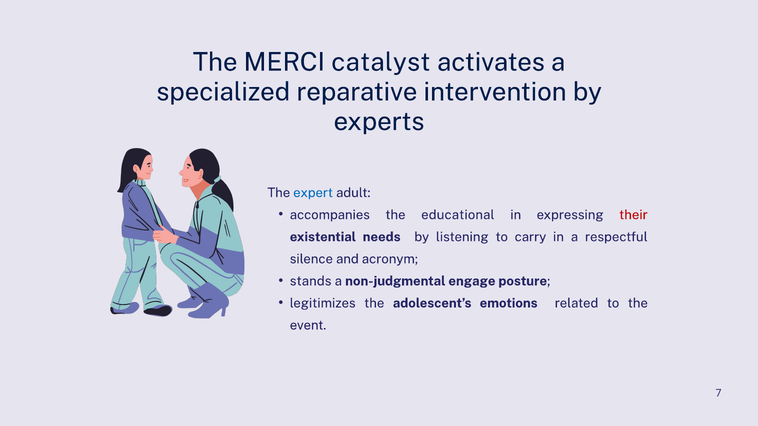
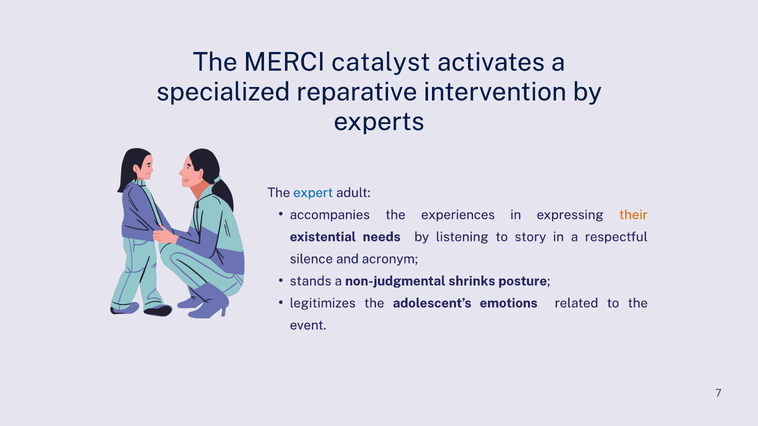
educational: educational -> experiences
their colour: red -> orange
carry: carry -> story
engage: engage -> shrinks
